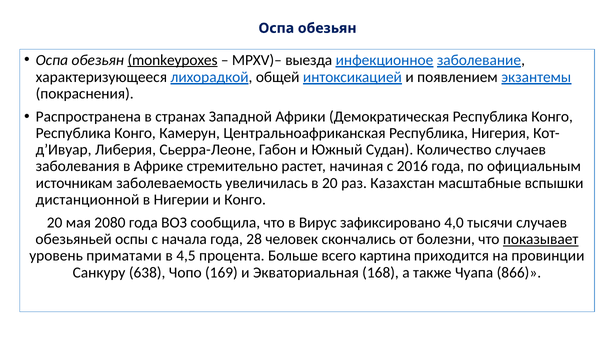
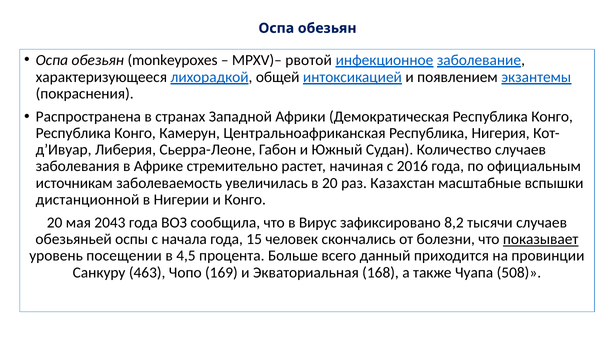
monkeypoxes underline: present -> none
выезда: выезда -> рвотой
2080: 2080 -> 2043
4,0: 4,0 -> 8,2
28: 28 -> 15
приматами: приматами -> посещении
картина: картина -> данный
638: 638 -> 463
866: 866 -> 508
